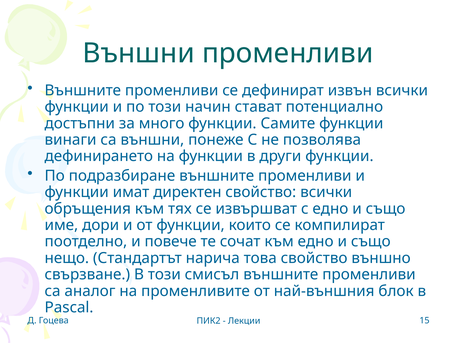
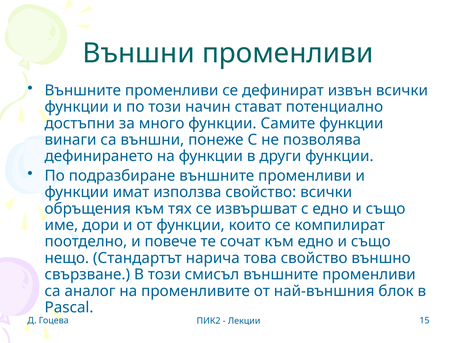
директен: директен -> използва
